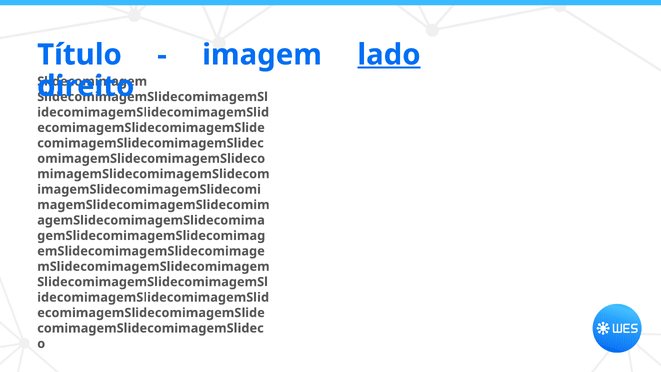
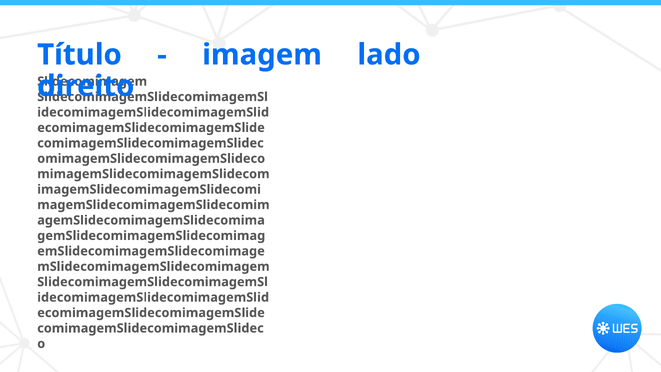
lado underline: present -> none
